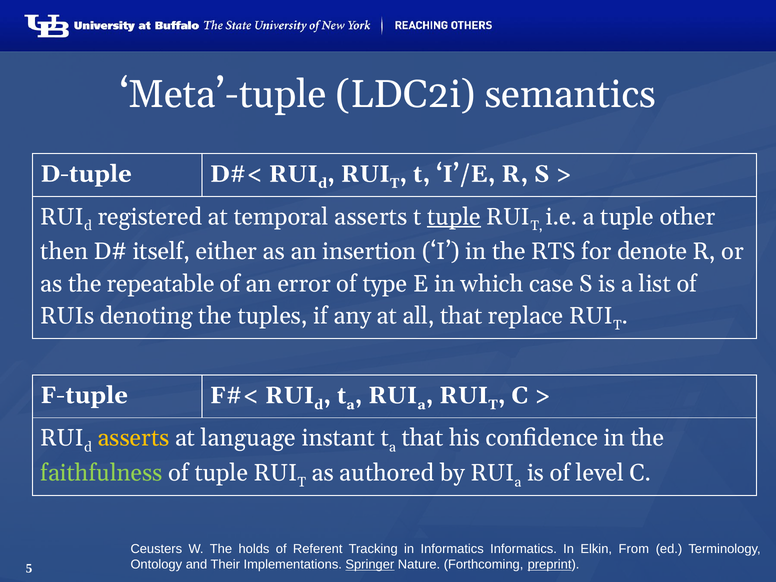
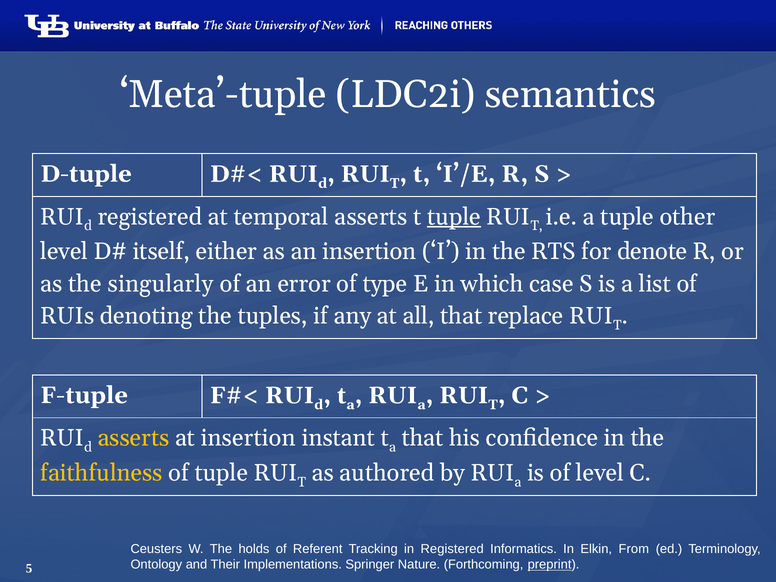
then at (64, 251): then -> level
repeatable: repeatable -> singularly
at language: language -> insertion
faithfulness colour: light green -> yellow
in Informatics: Informatics -> Registered
Springer underline: present -> none
